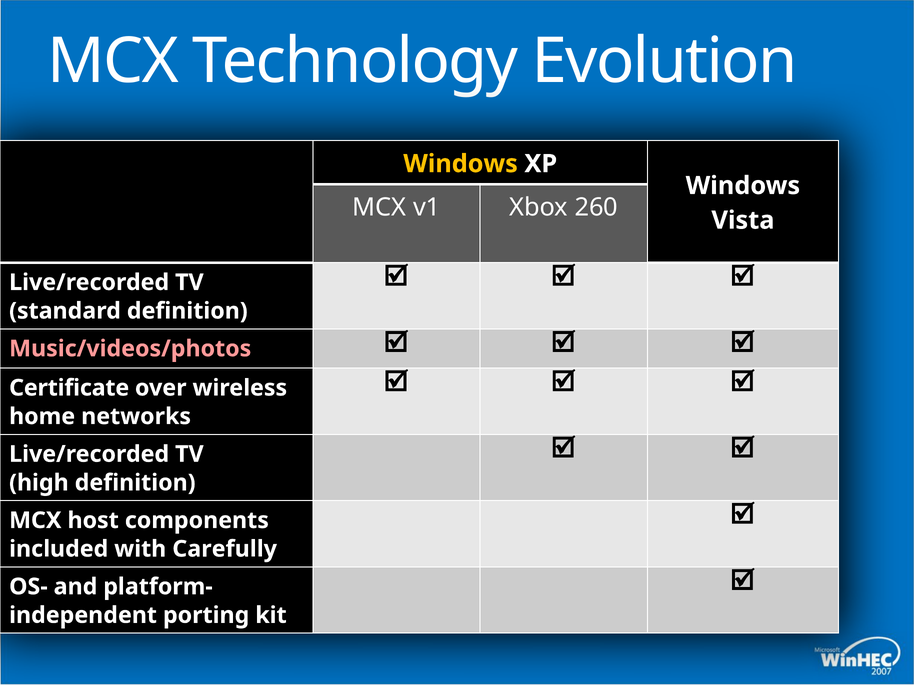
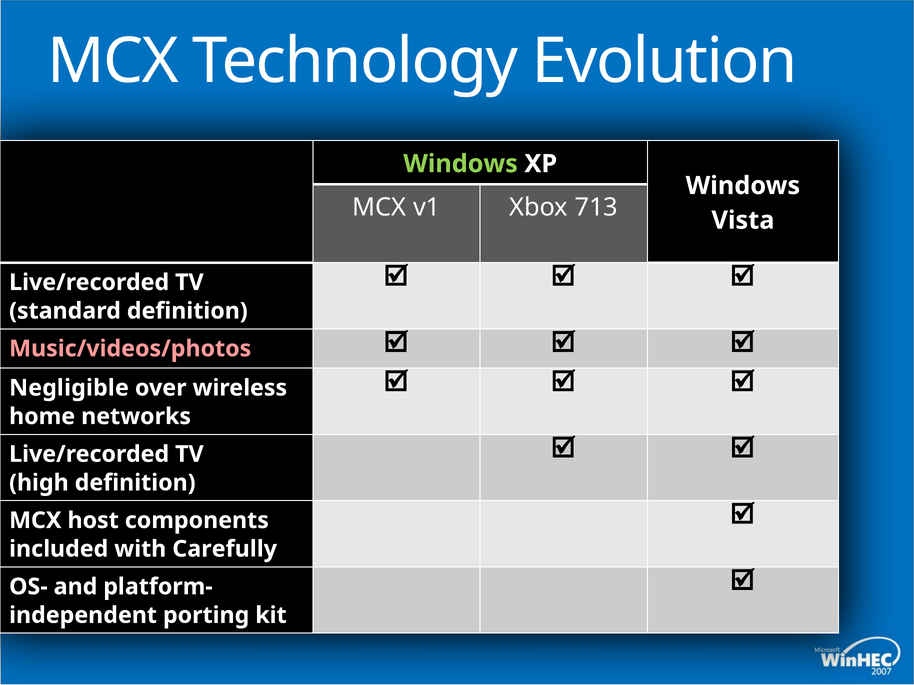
Windows at (461, 164) colour: yellow -> light green
260: 260 -> 713
Certificate: Certificate -> Negligible
